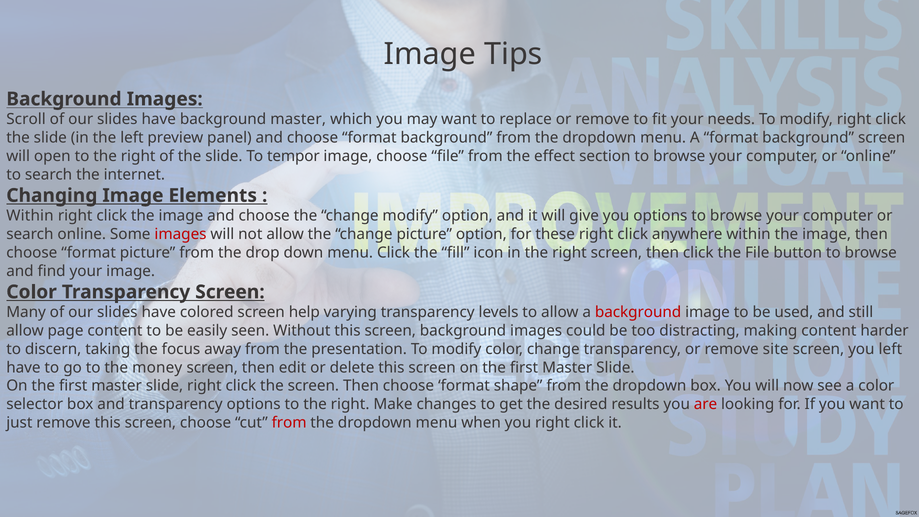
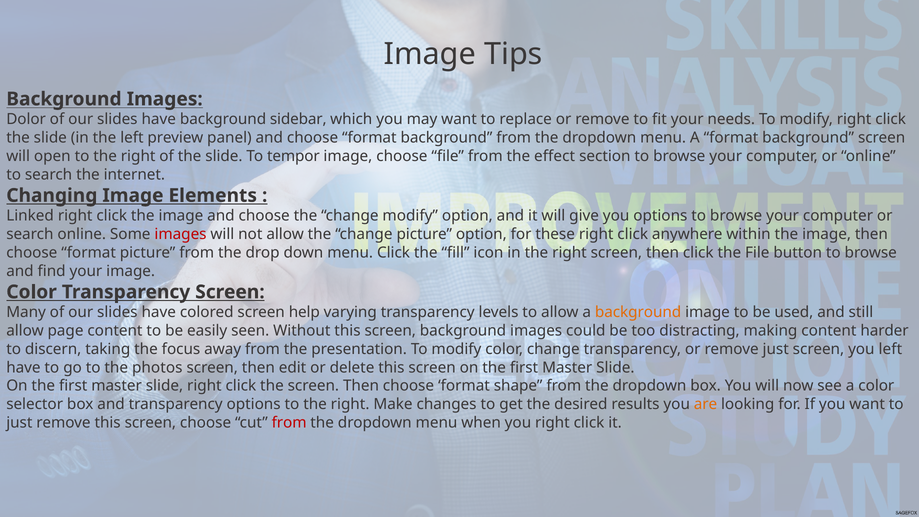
Scroll: Scroll -> Dolor
background master: master -> sidebar
Within at (30, 216): Within -> Linked
background at (638, 312) colour: red -> orange
remove site: site -> just
money: money -> photos
are colour: red -> orange
